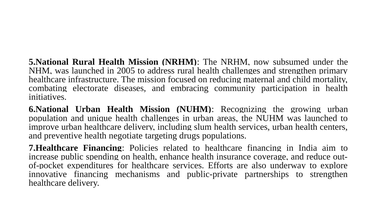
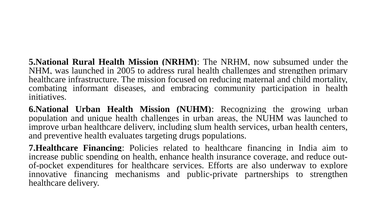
electorate: electorate -> informant
negotiate: negotiate -> evaluates
